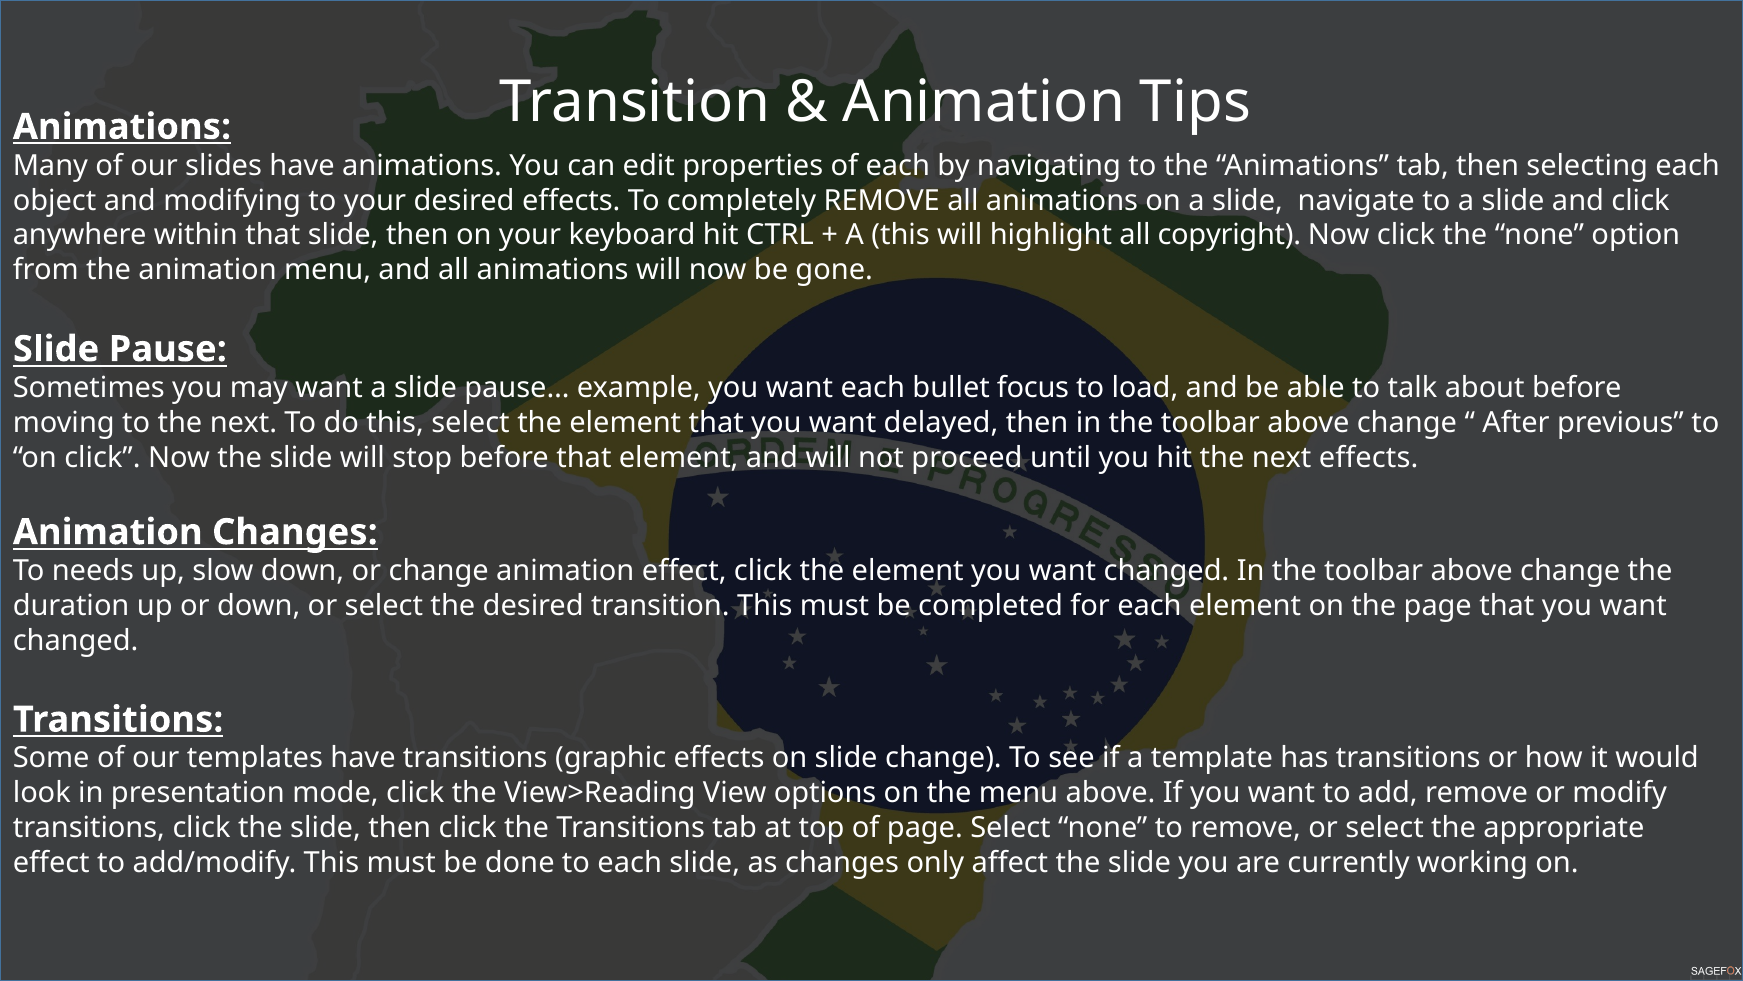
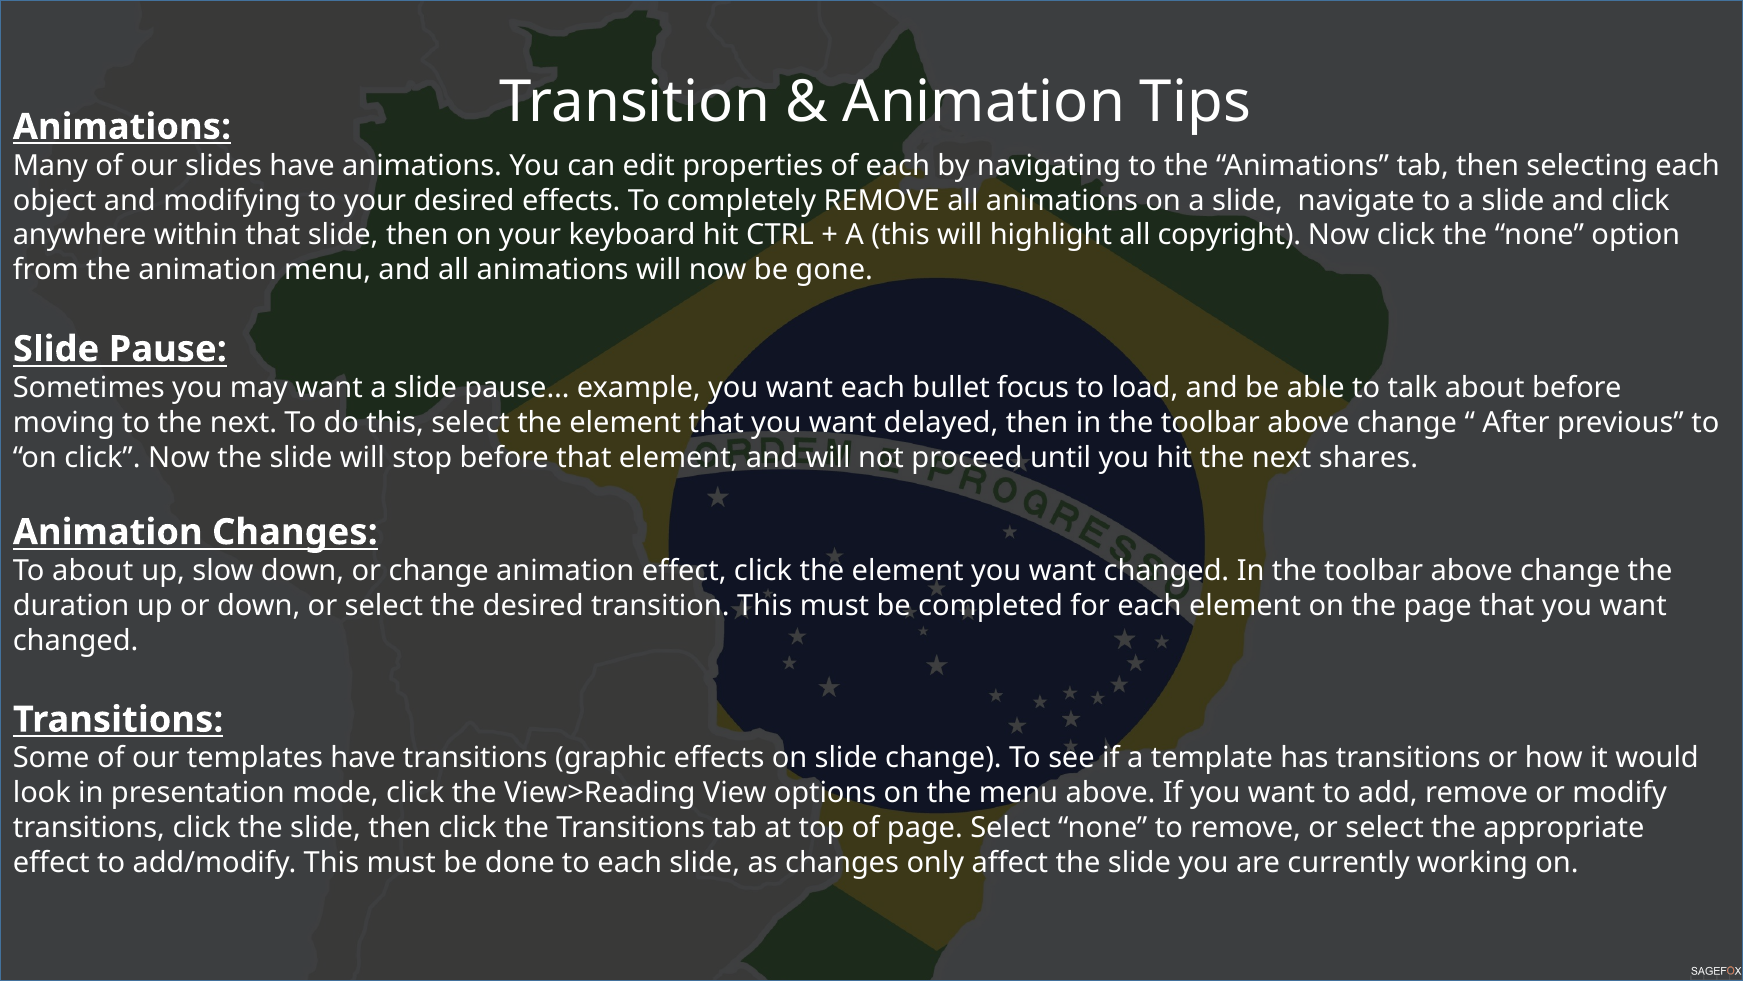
next effects: effects -> shares
To needs: needs -> about
